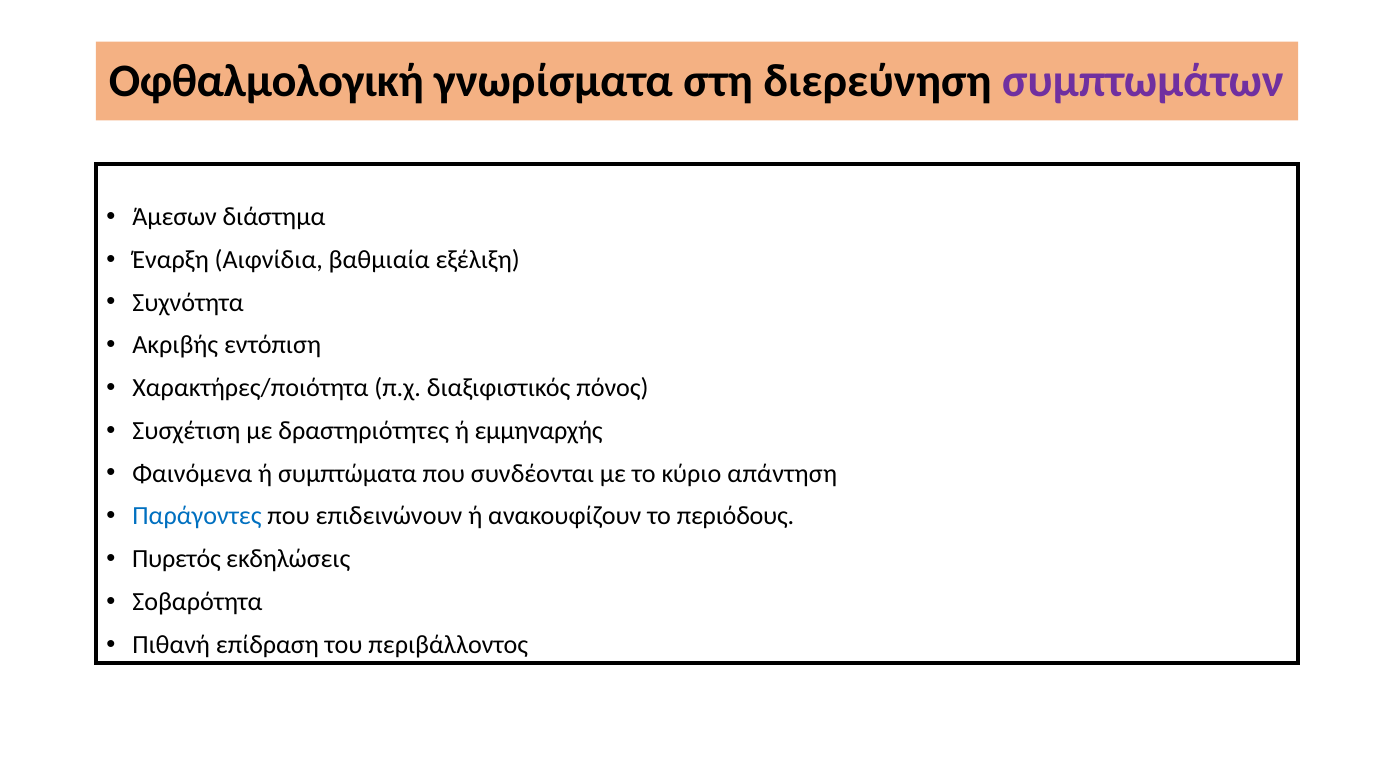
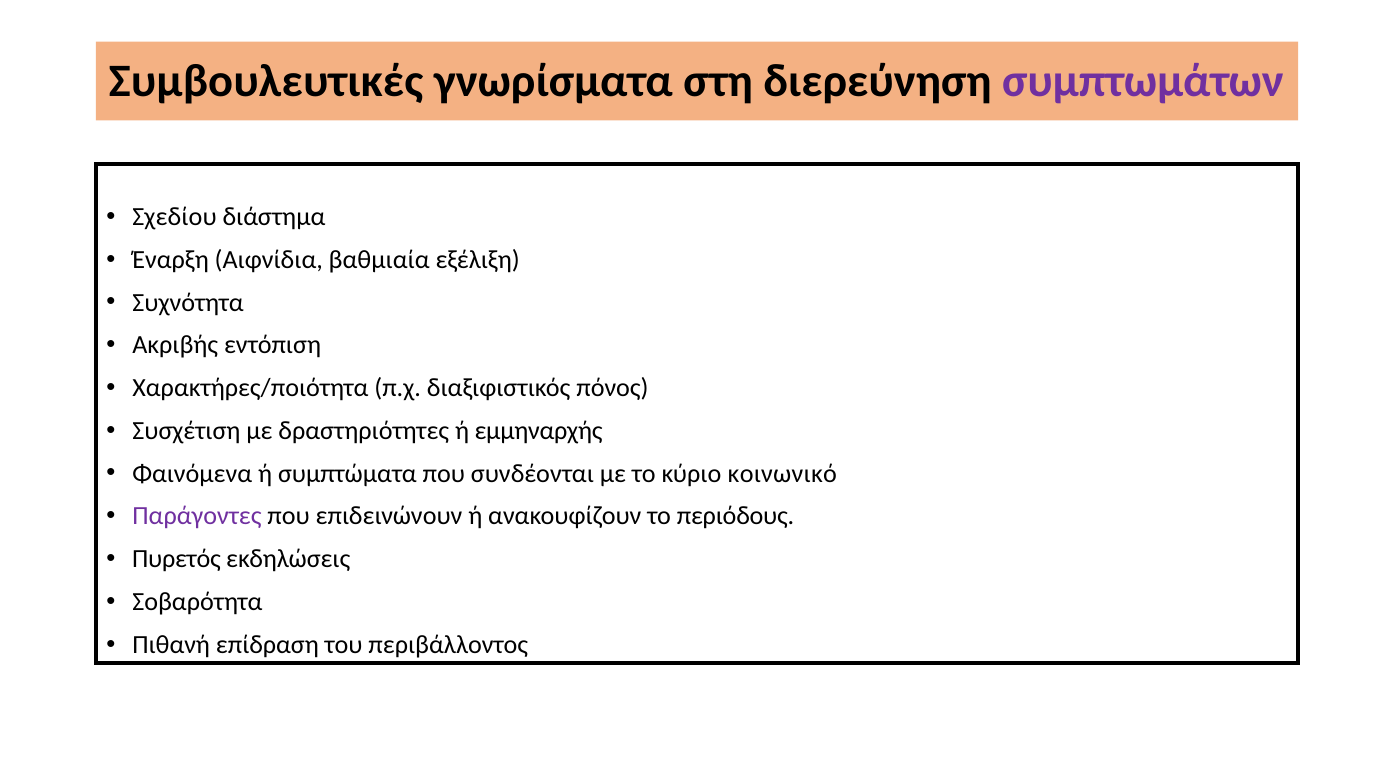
Οφθαλμολογική: Οφθαλμολογική -> Συμβουλευτικές
Άμεσων: Άμεσων -> Σχεδίου
απάντηση: απάντηση -> κοινωνικό
Παράγοντες colour: blue -> purple
